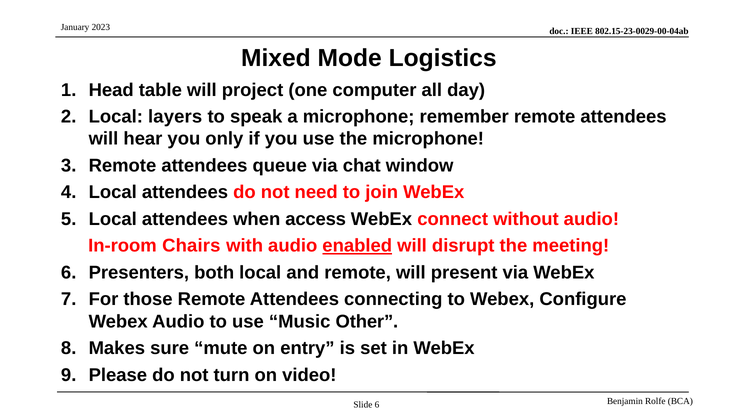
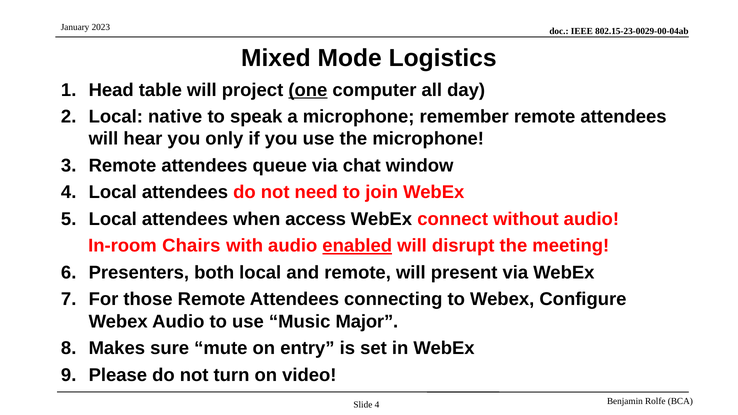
one underline: none -> present
layers: layers -> native
Other: Other -> Major
Slide 6: 6 -> 4
